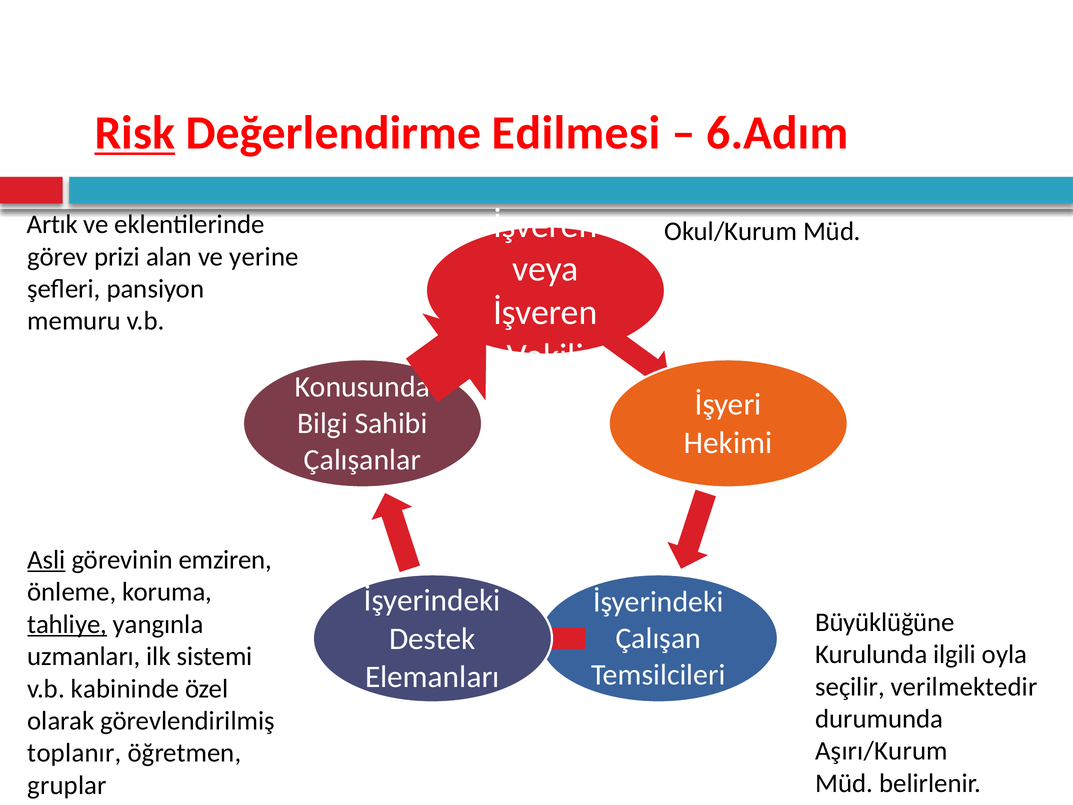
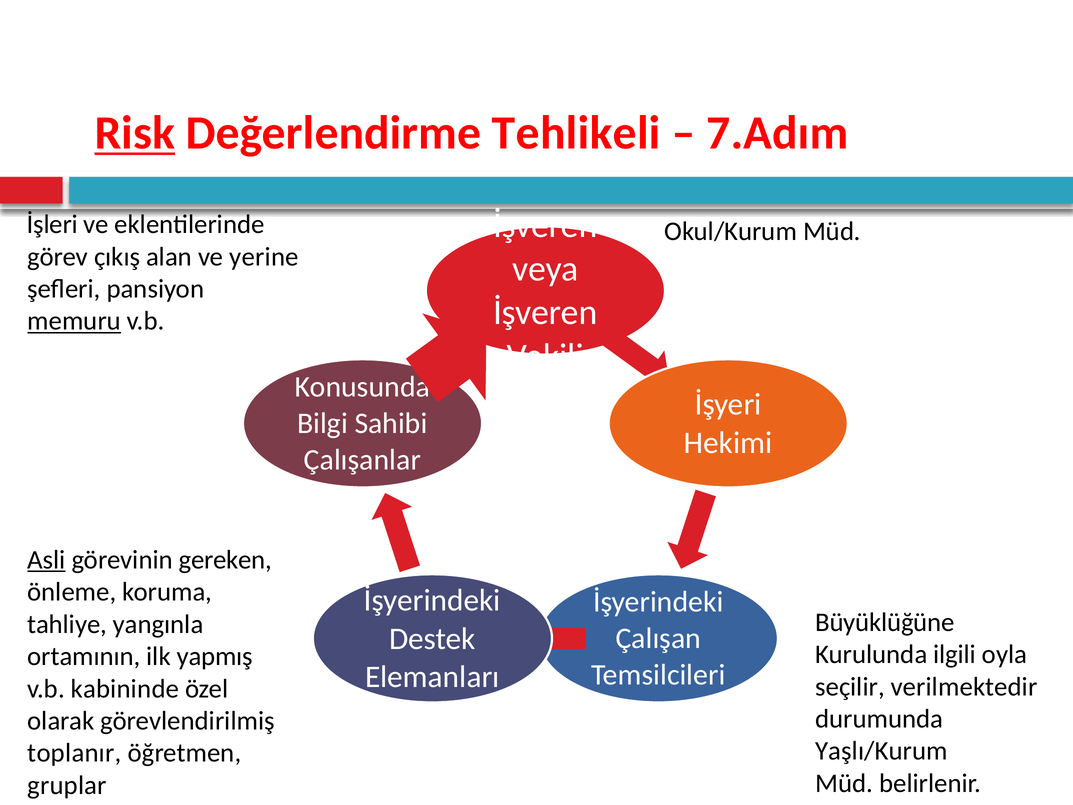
Edilmesi: Edilmesi -> Tehlikeli
6.Adım: 6.Adım -> 7.Adım
Artık: Artık -> İşleri
prizi: prizi -> çıkış
memuru underline: none -> present
emziren: emziren -> gereken
tahliye underline: present -> none
uzmanları: uzmanları -> ortamının
sistemi: sistemi -> yapmış
Aşırı/Kurum: Aşırı/Kurum -> Yaşlı/Kurum
